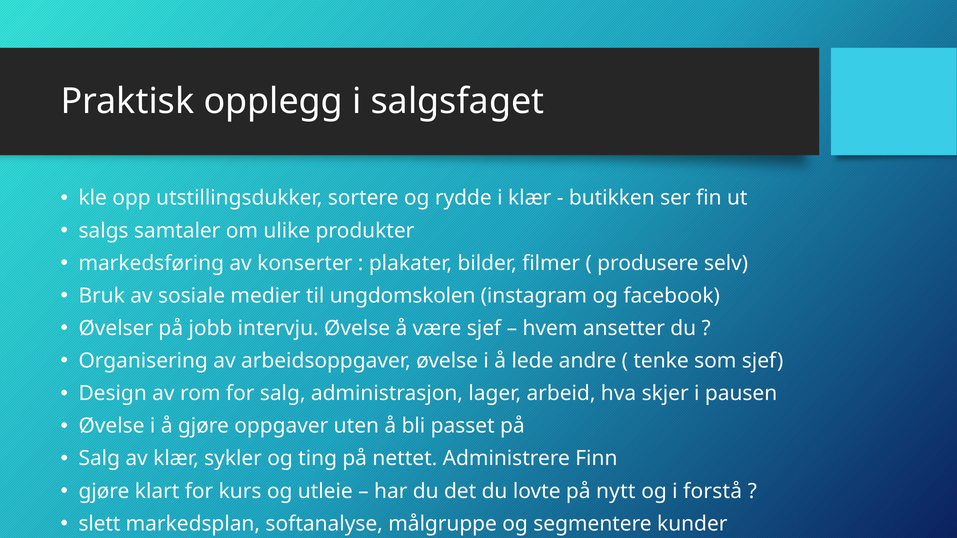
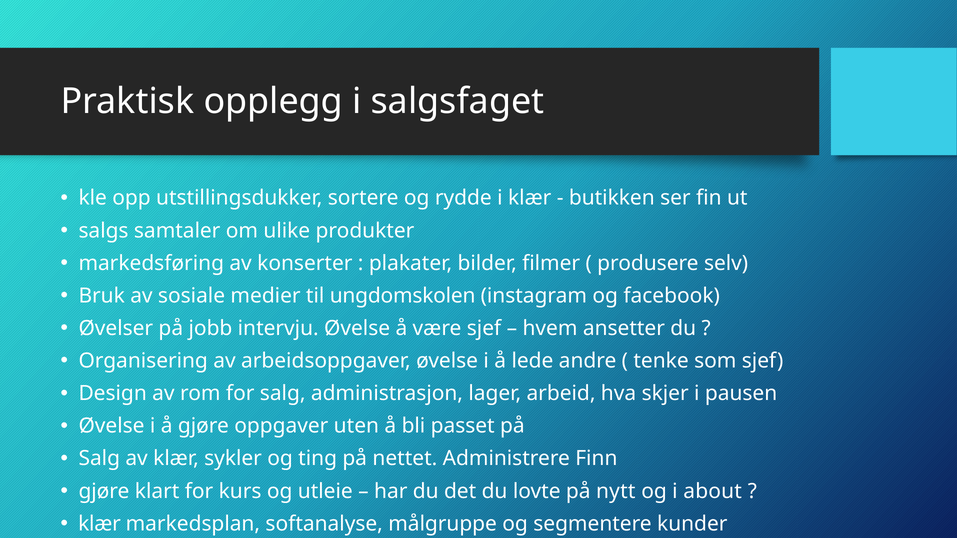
forstå: forstå -> about
slett at (99, 524): slett -> klær
